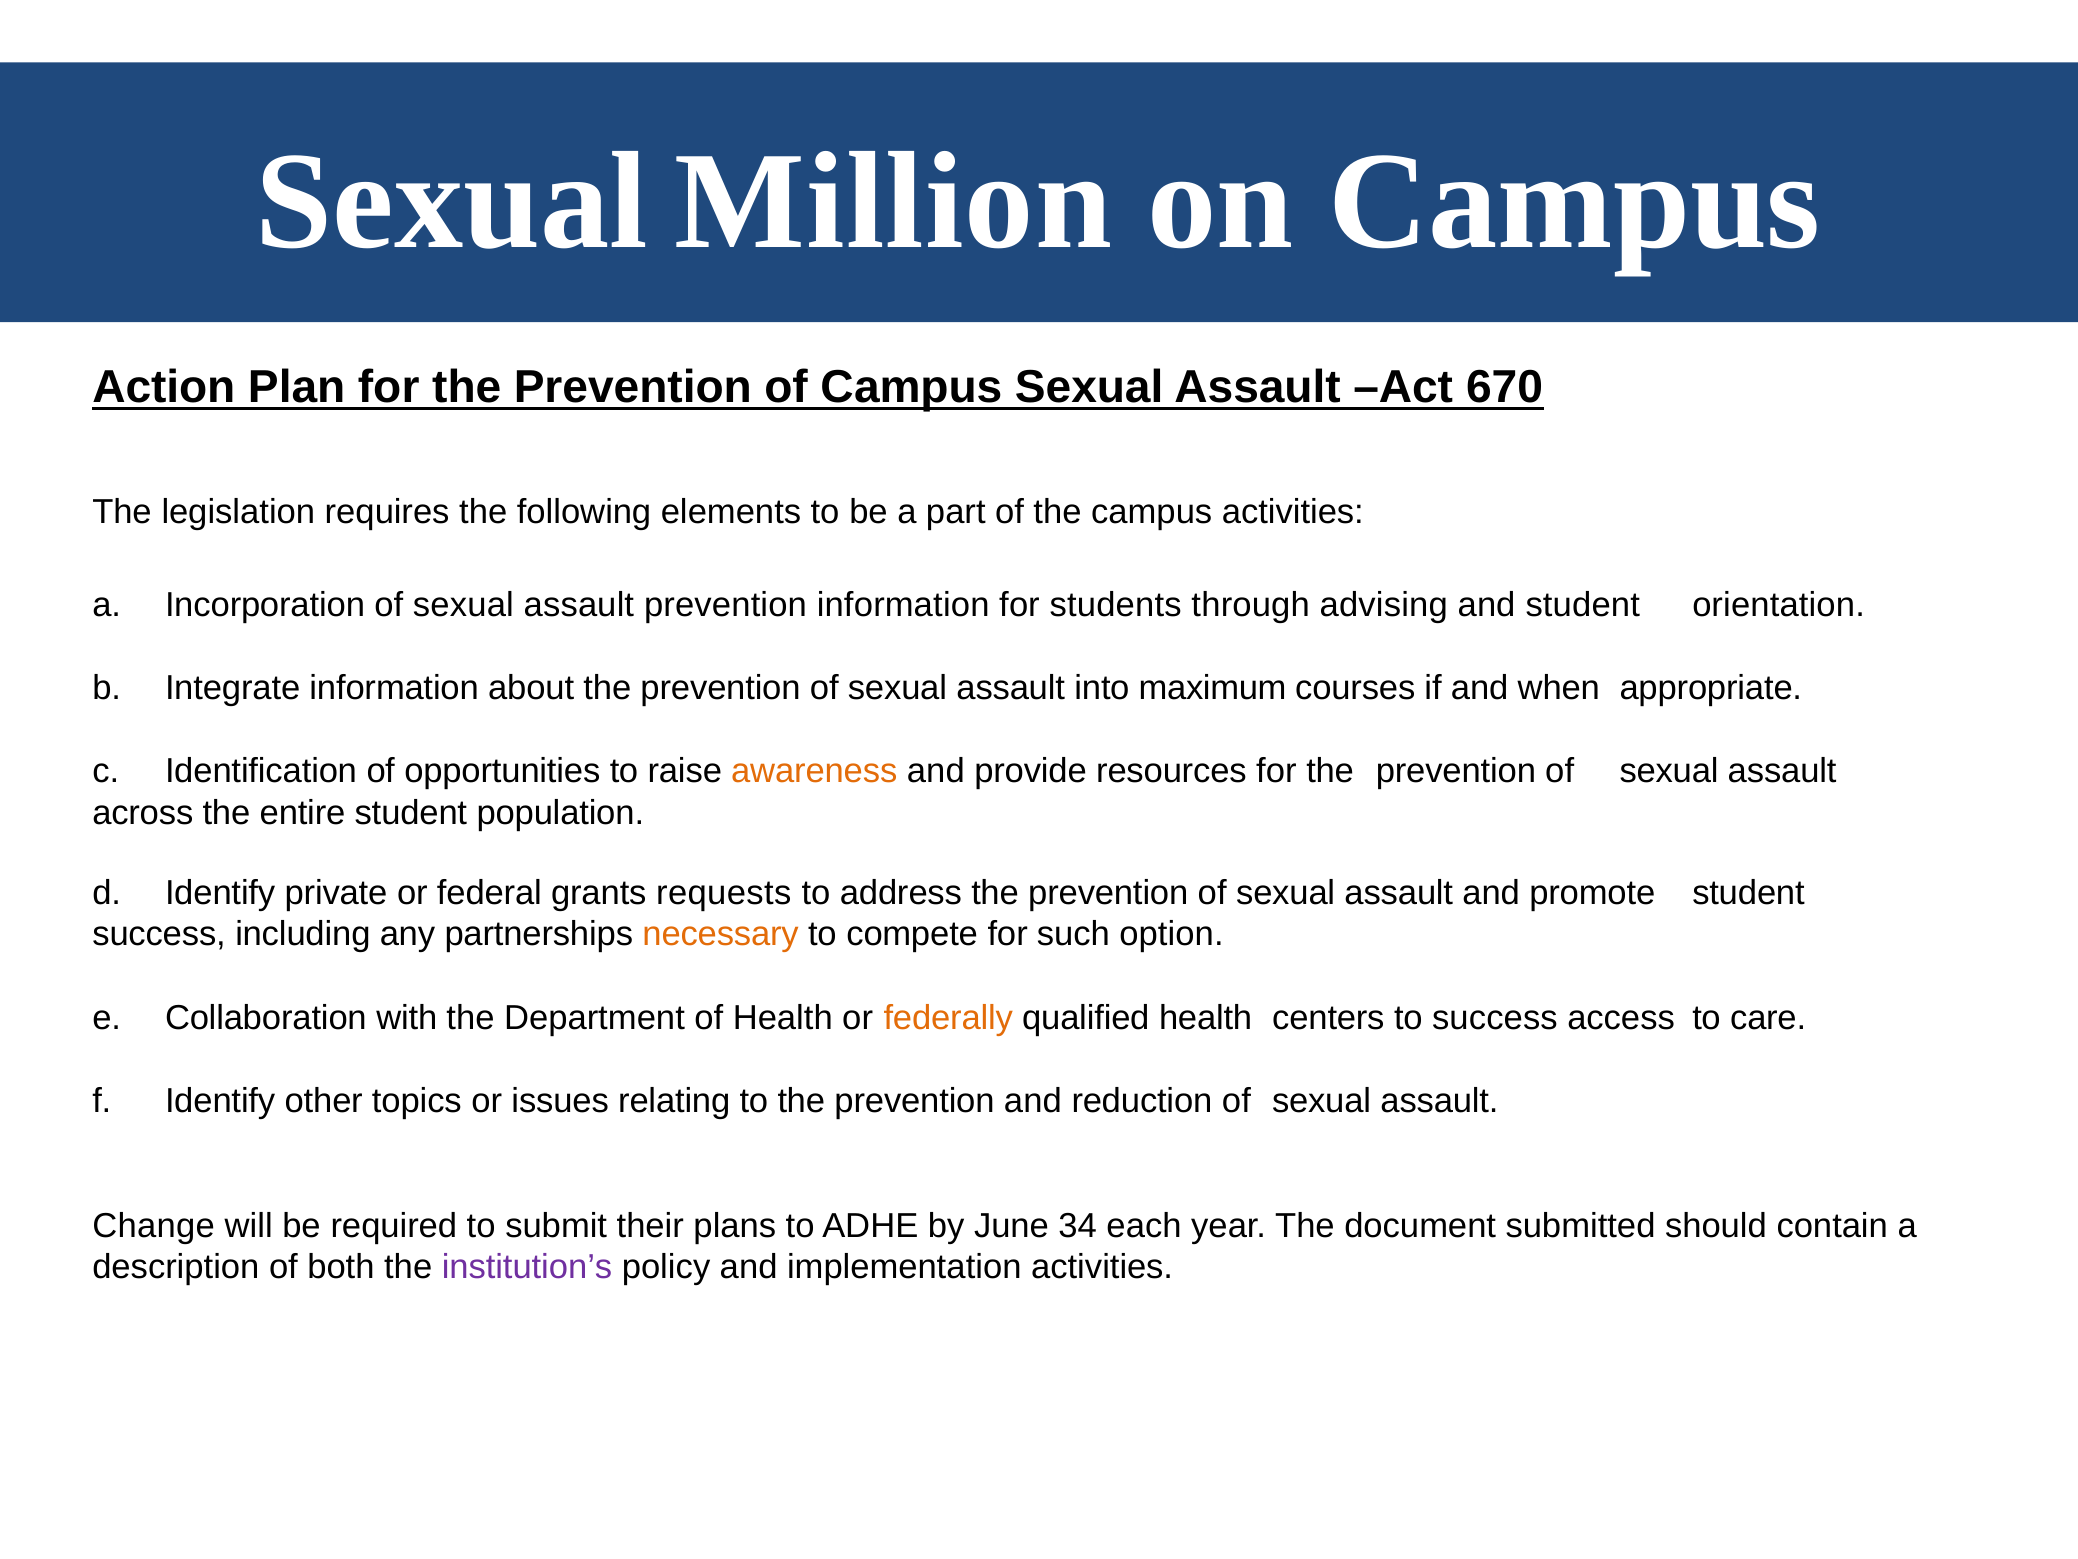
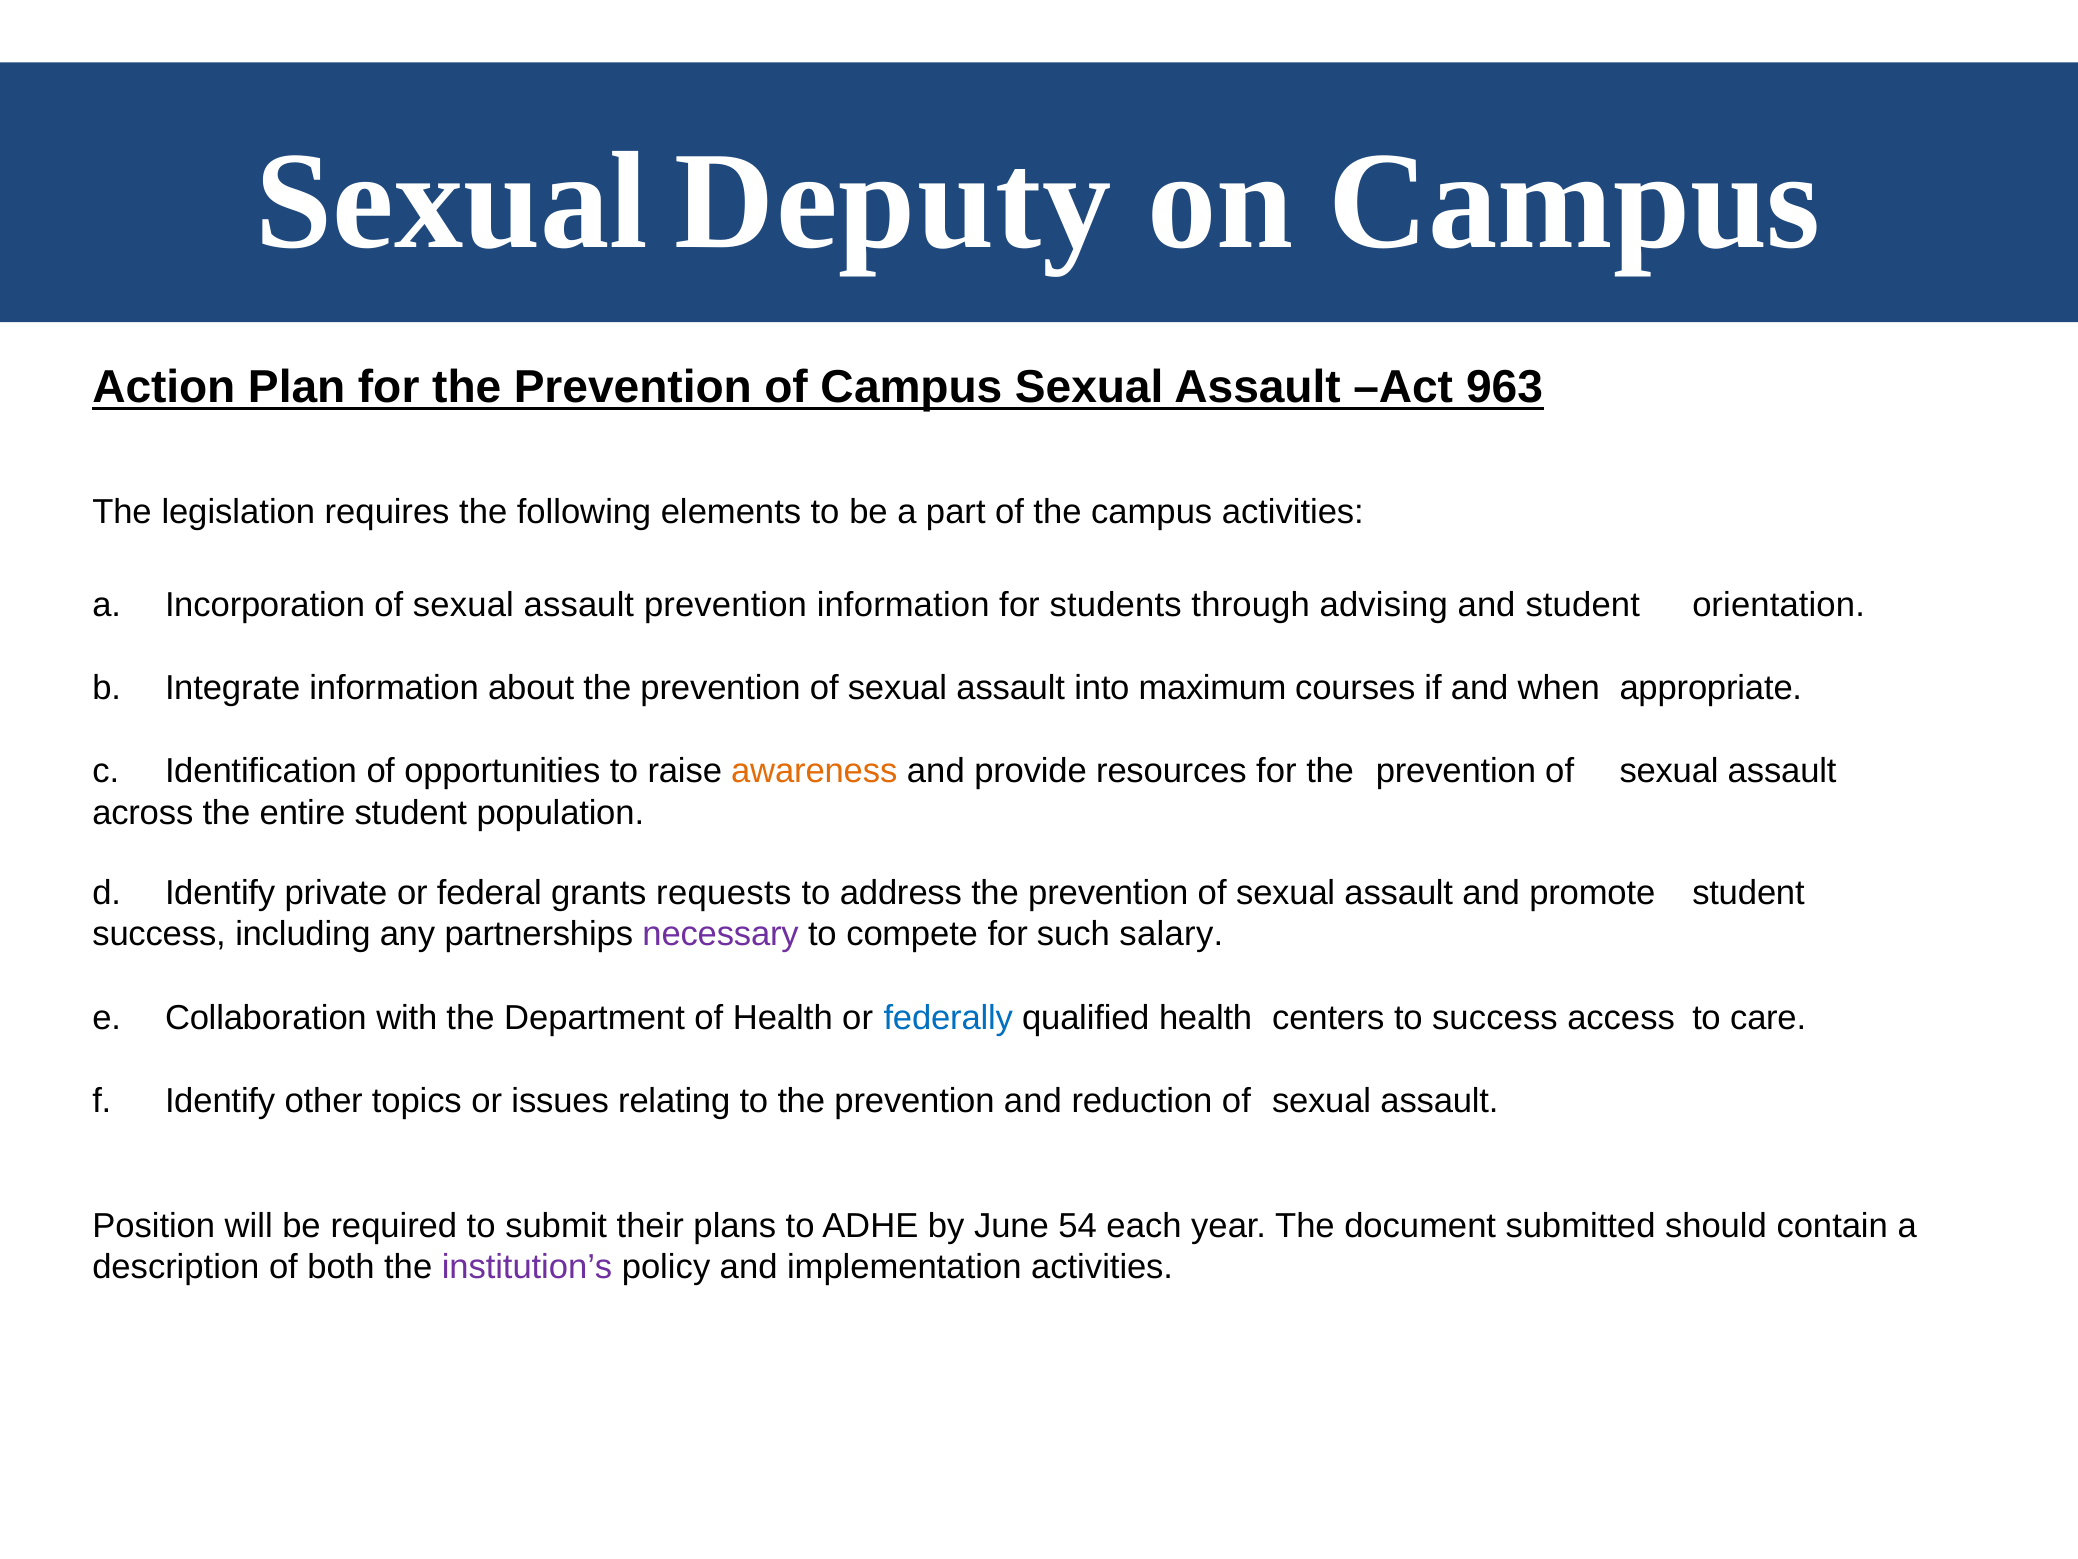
Million: Million -> Deputy
670: 670 -> 963
necessary colour: orange -> purple
option: option -> salary
federally colour: orange -> blue
Change: Change -> Position
34: 34 -> 54
